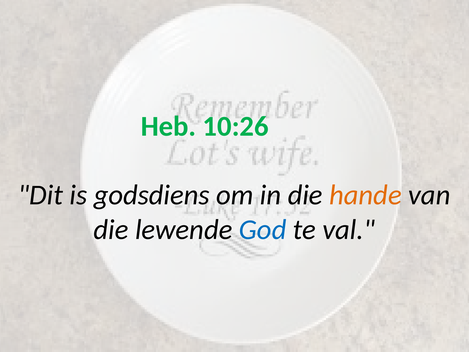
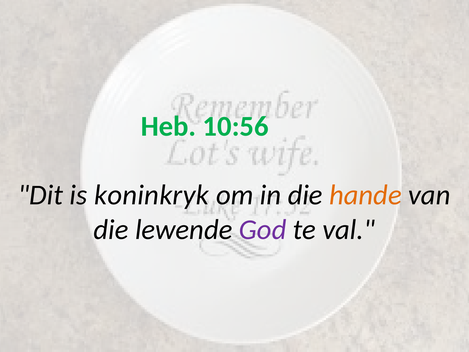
10:26: 10:26 -> 10:56
godsdiens: godsdiens -> koninkryk
God colour: blue -> purple
